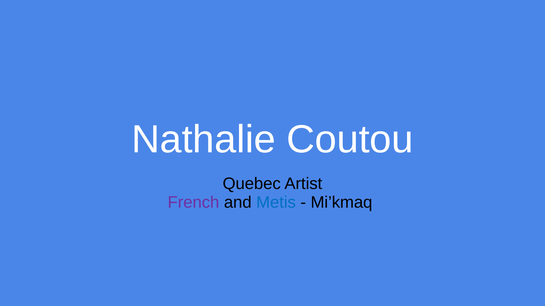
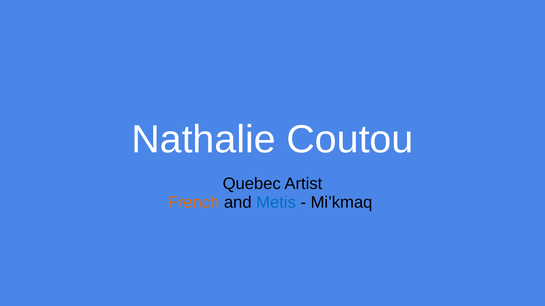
French colour: purple -> orange
